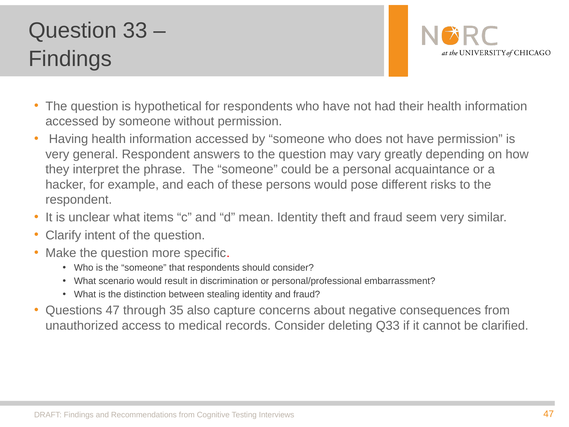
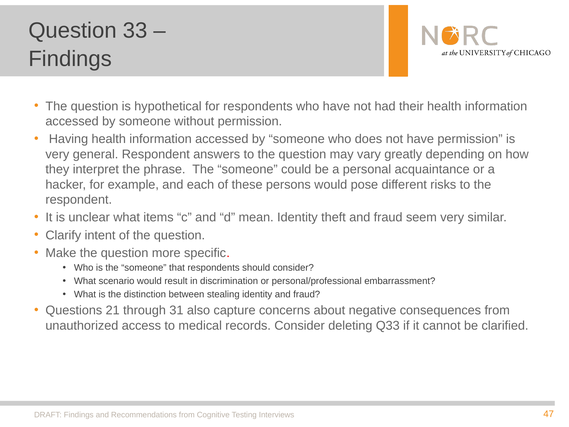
Questions 47: 47 -> 21
35: 35 -> 31
